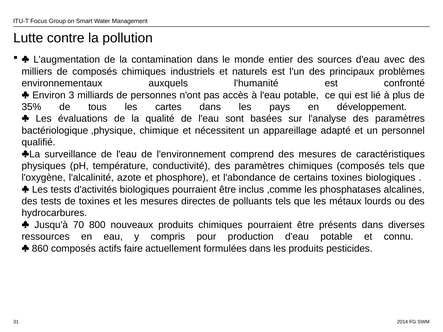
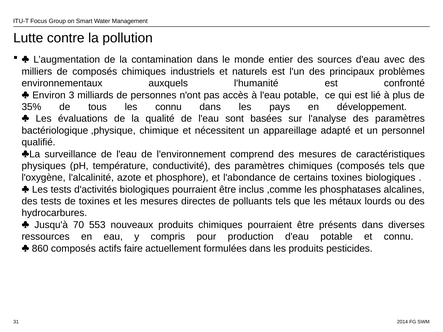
les cartes: cartes -> connu
800: 800 -> 553
